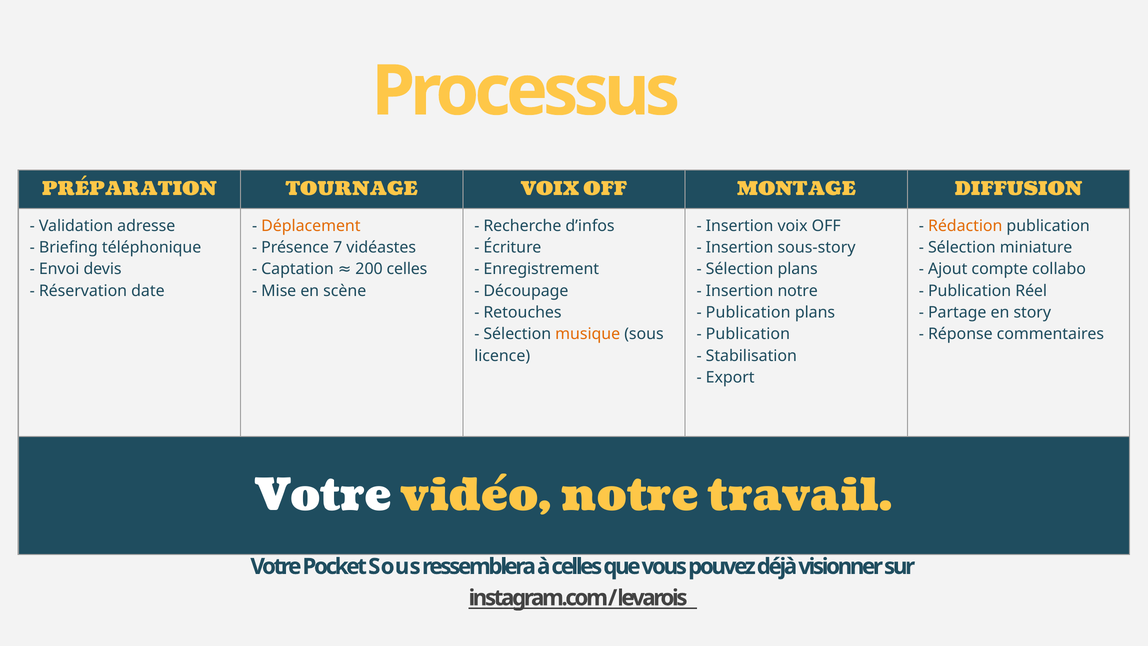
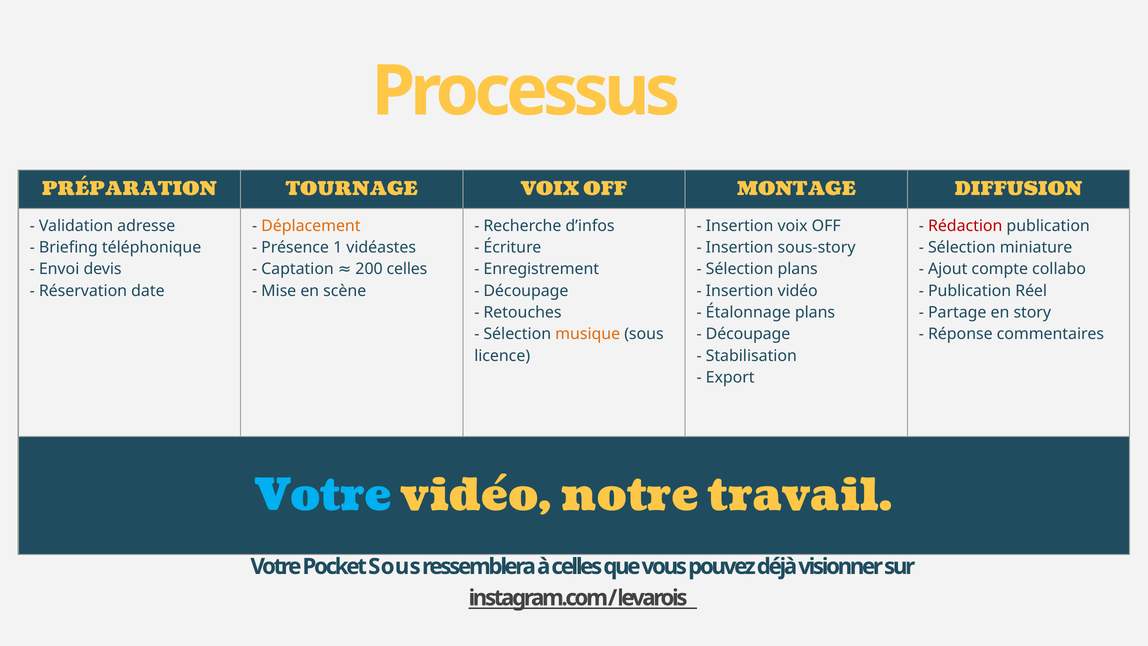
Rédaction colour: orange -> red
7: 7 -> 1
Insertion notre: notre -> vidéo
Publication at (748, 312): Publication -> Étalonnage
Publication at (748, 334): Publication -> Découpage
Votre at (323, 495) colour: white -> light blue
